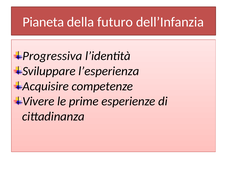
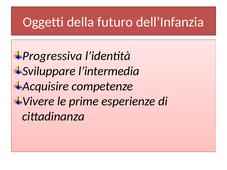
Pianeta: Pianeta -> Oggetti
l’esperienza: l’esperienza -> l’intermedia
